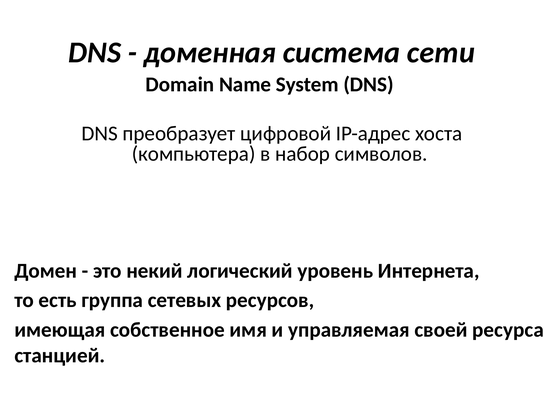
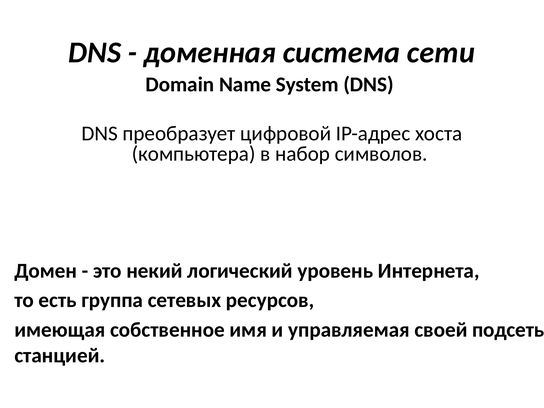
ресурса: ресурса -> подсеть
